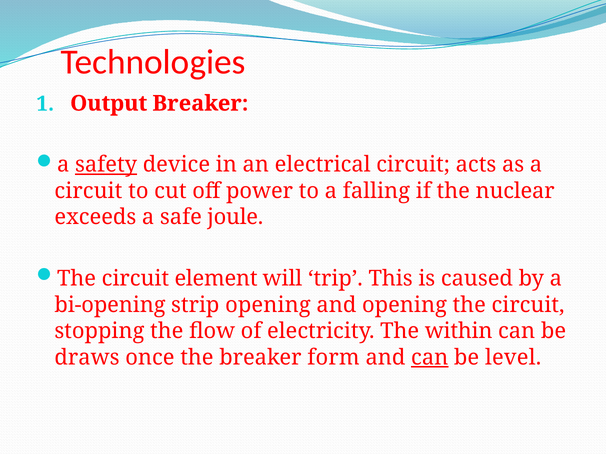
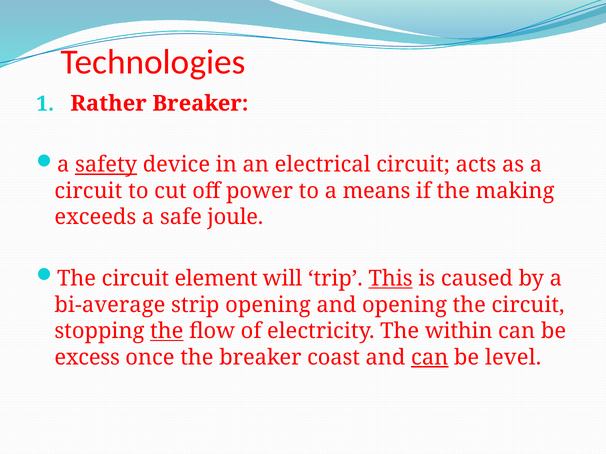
Output: Output -> Rather
falling: falling -> means
nuclear: nuclear -> making
This underline: none -> present
bi-opening: bi-opening -> bi-average
the at (167, 332) underline: none -> present
draws: draws -> excess
form: form -> coast
